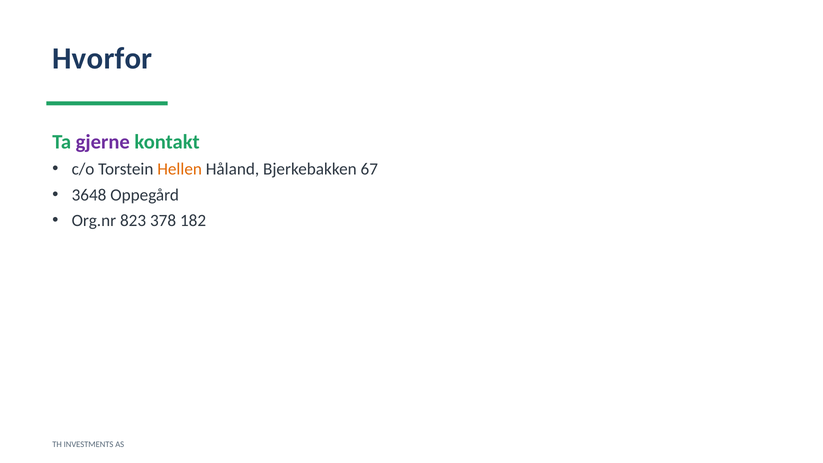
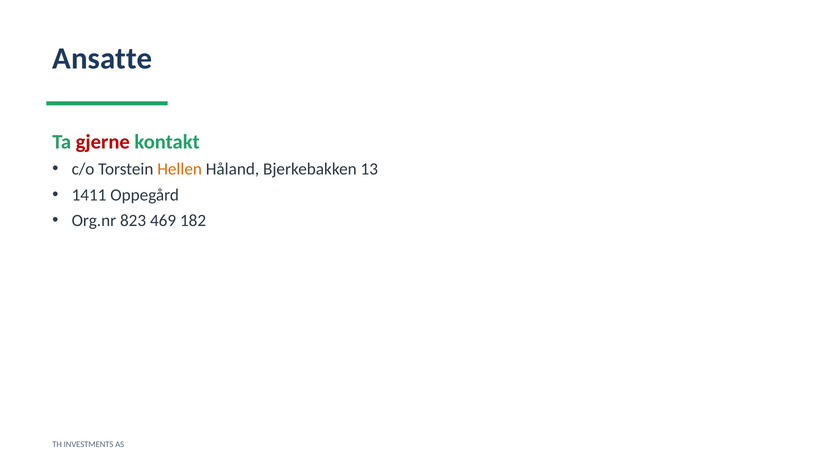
Hvorfor: Hvorfor -> Ansatte
gjerne colour: purple -> red
67: 67 -> 13
3648: 3648 -> 1411
378: 378 -> 469
